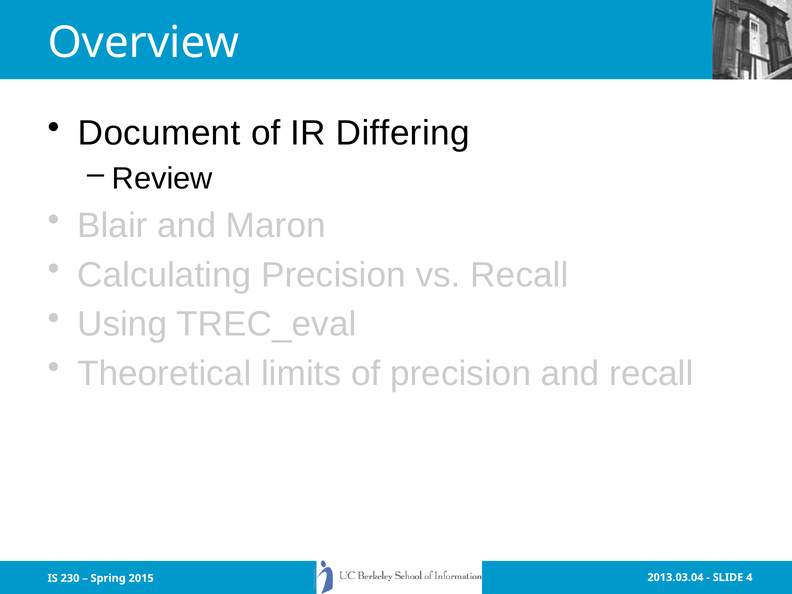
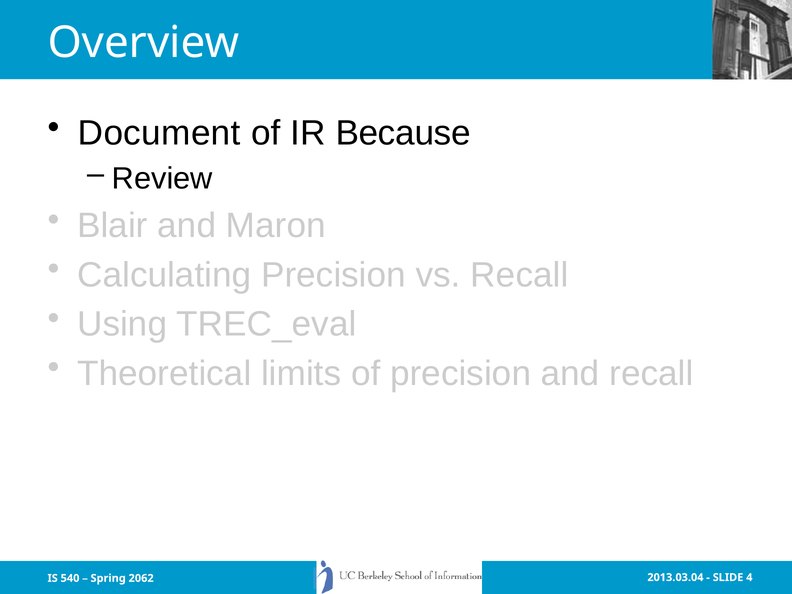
Differing: Differing -> Because
230: 230 -> 540
2015: 2015 -> 2062
